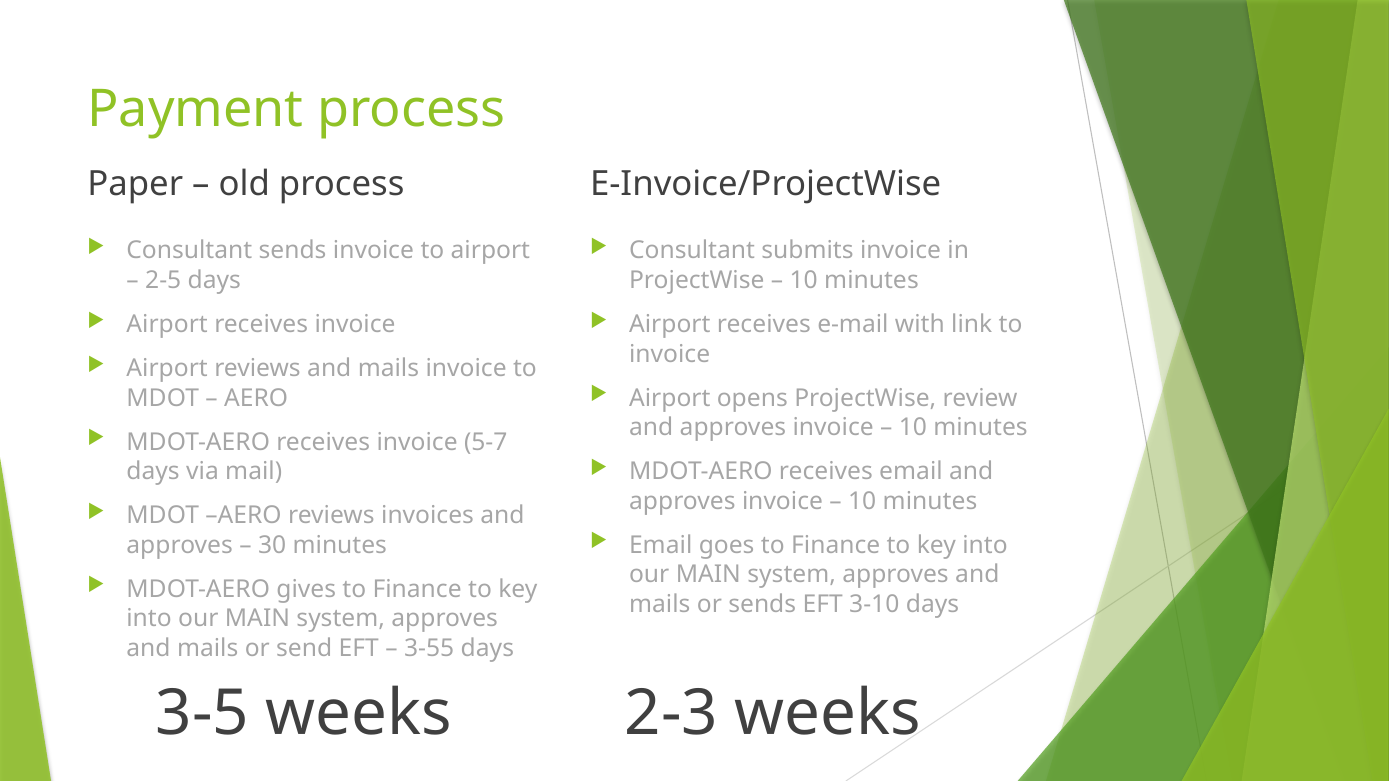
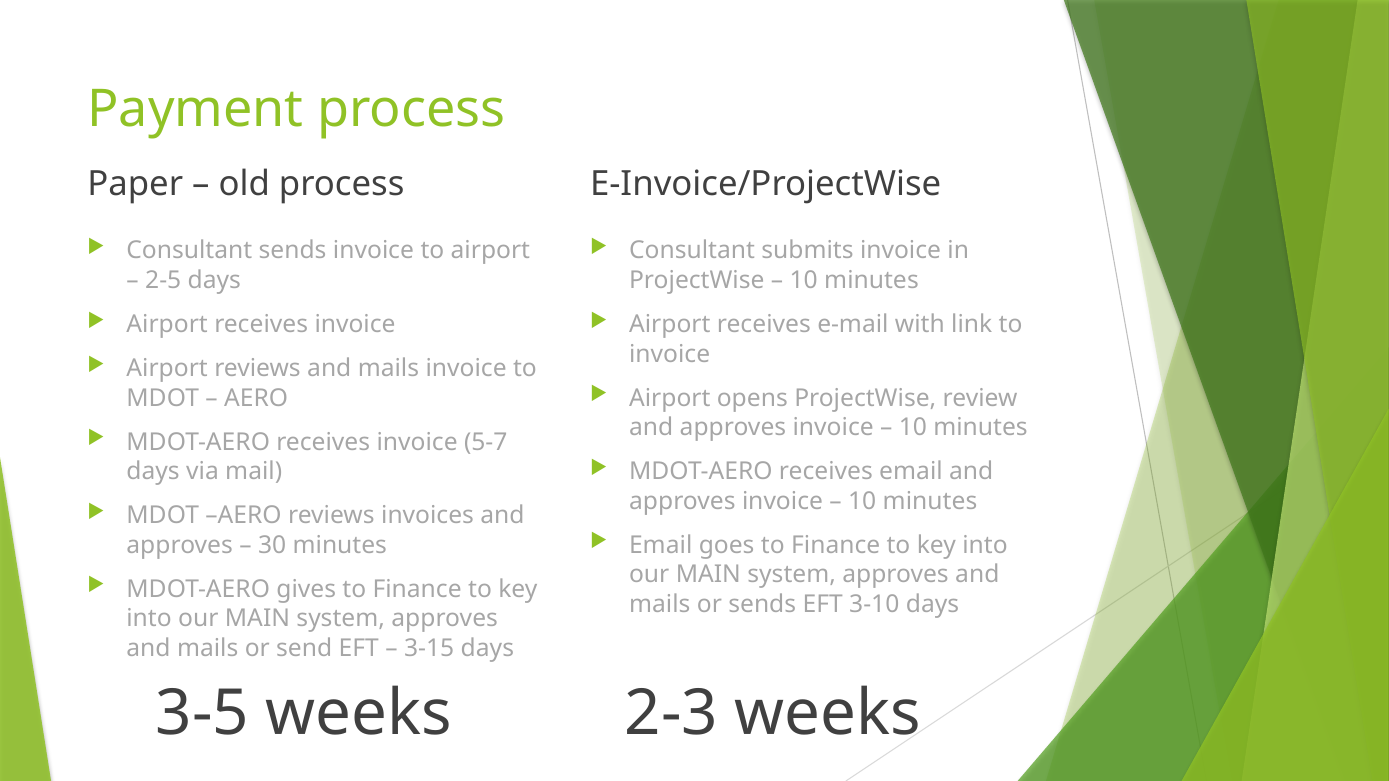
3-55: 3-55 -> 3-15
